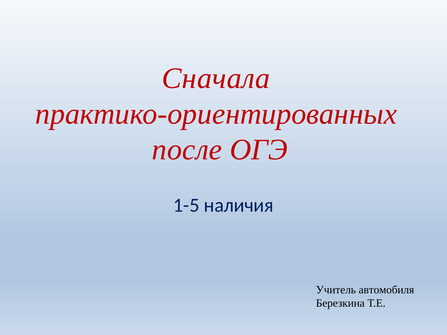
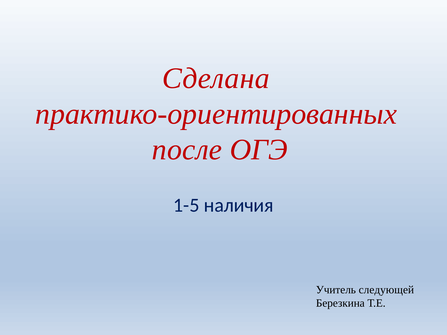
Сначала: Сначала -> Сделана
автомобиля: автомобиля -> следующей
